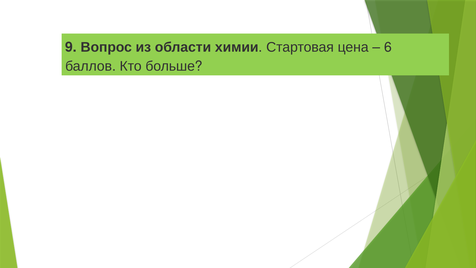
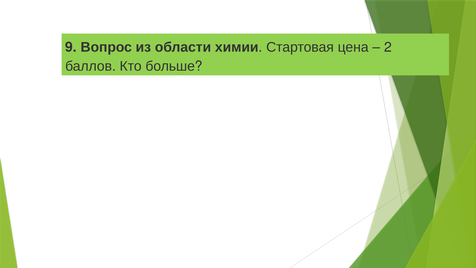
6: 6 -> 2
